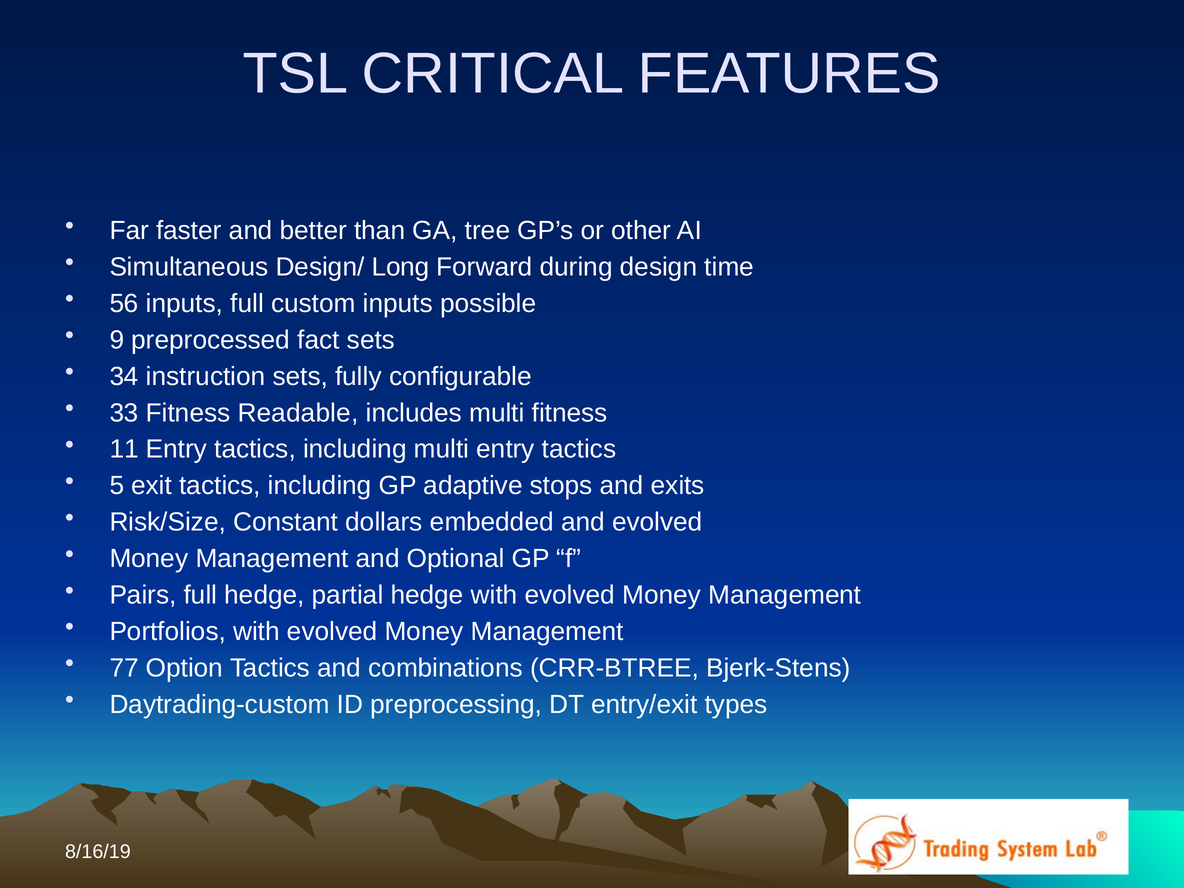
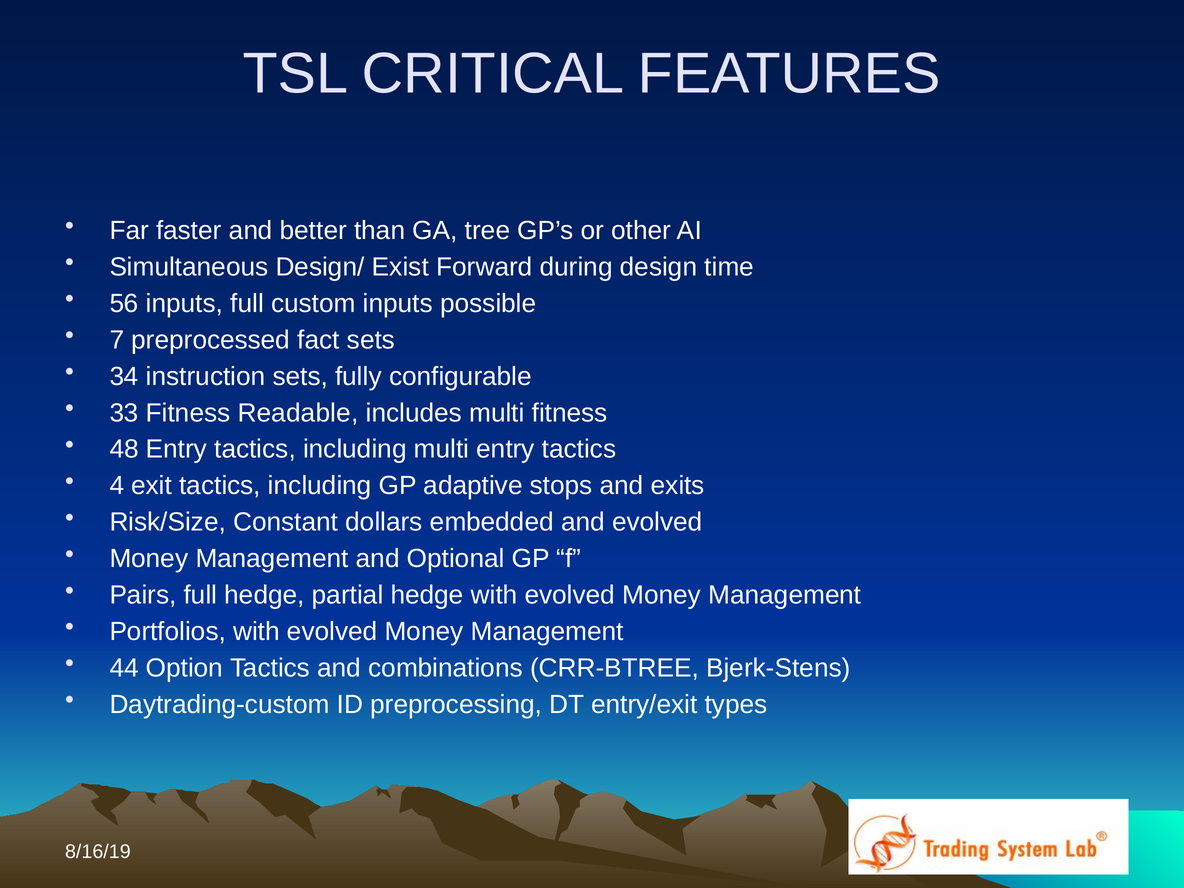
Long: Long -> Exist
9: 9 -> 7
11: 11 -> 48
5: 5 -> 4
77: 77 -> 44
